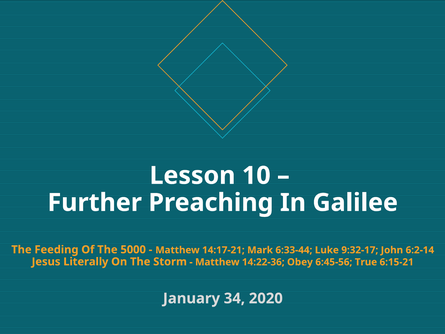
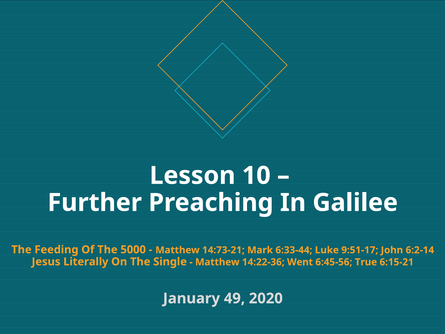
14:17-21: 14:17-21 -> 14:73-21
9:32-17: 9:32-17 -> 9:51-17
Storm: Storm -> Single
Obey: Obey -> Went
34: 34 -> 49
